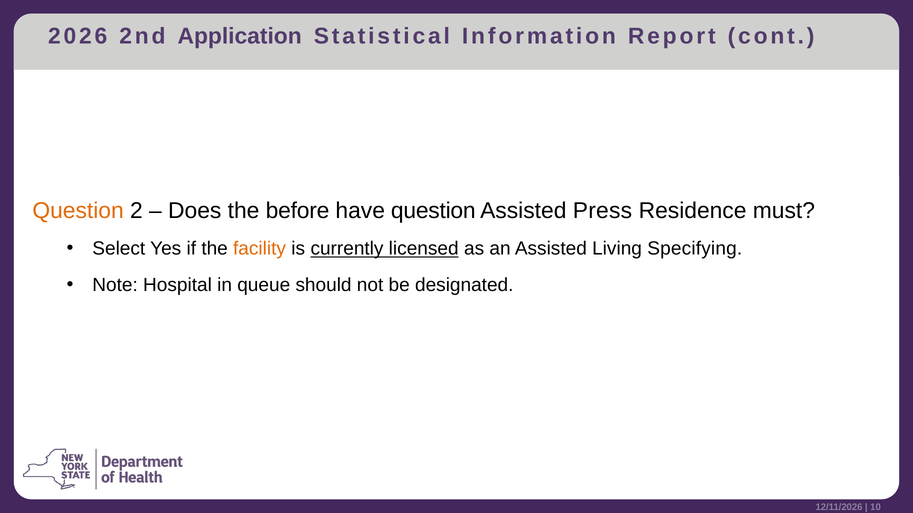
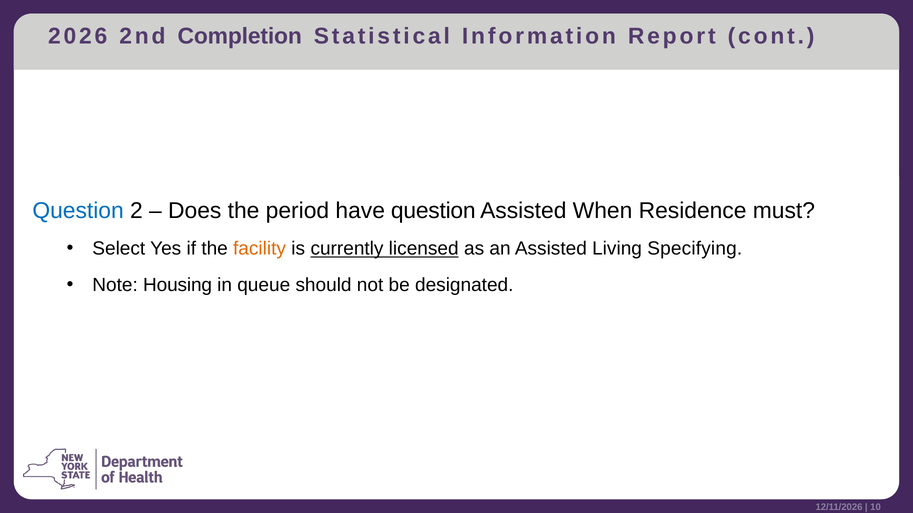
Application: Application -> Completion
Question at (78, 211) colour: orange -> blue
before: before -> period
Press: Press -> When
Hospital: Hospital -> Housing
